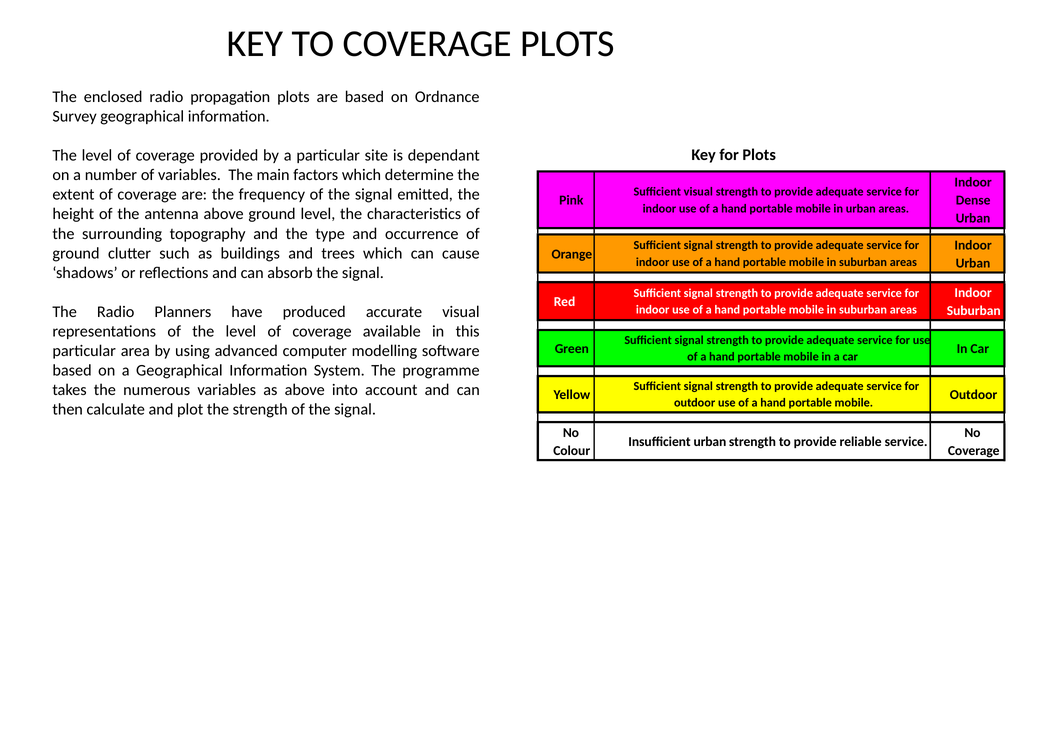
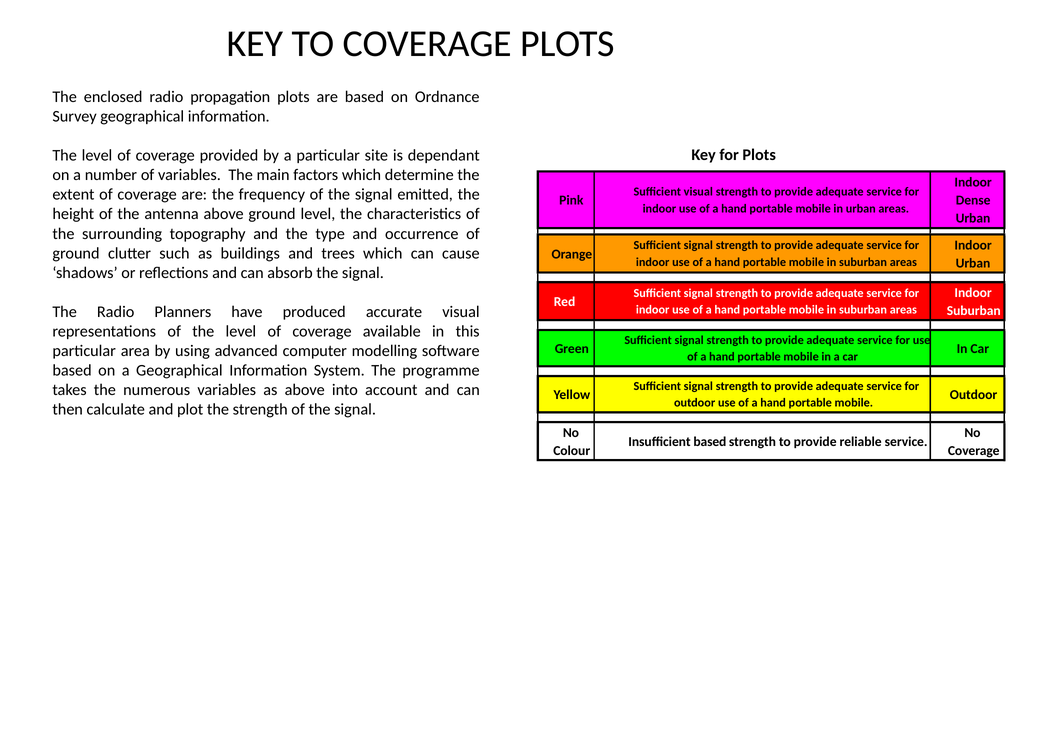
Insufficient urban: urban -> based
